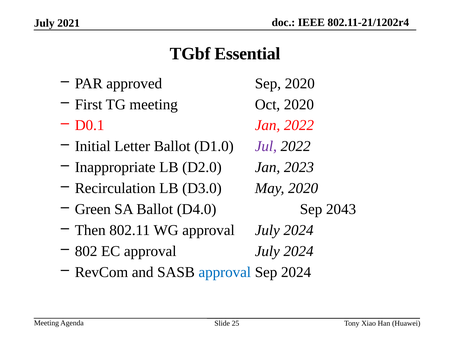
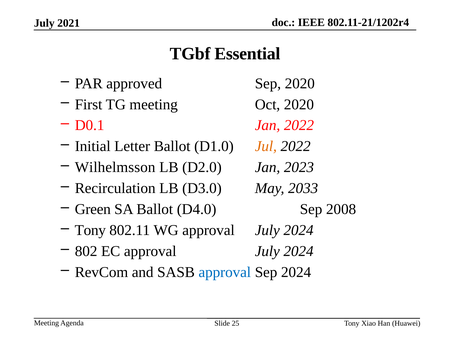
Jul colour: purple -> orange
Inappropriate: Inappropriate -> Wilhelmsson
May 2020: 2020 -> 2033
2043: 2043 -> 2008
Then at (90, 231): Then -> Tony
